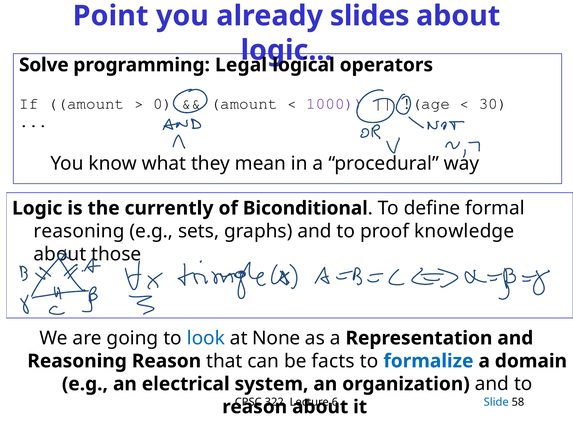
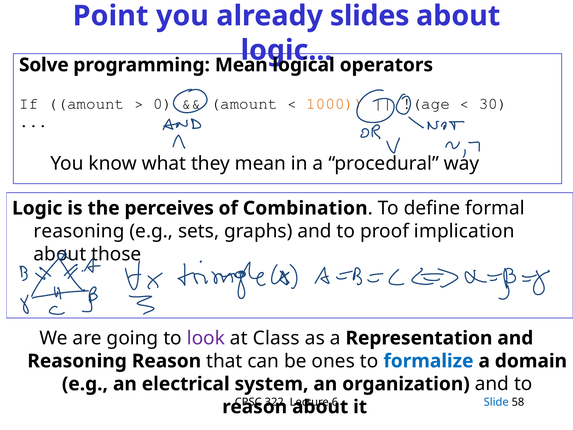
programming Legal: Legal -> Mean
1000 colour: purple -> orange
currently: currently -> perceives
Biconditional: Biconditional -> Combination
knowledge: knowledge -> implication
look colour: blue -> purple
None: None -> Class
facts: facts -> ones
